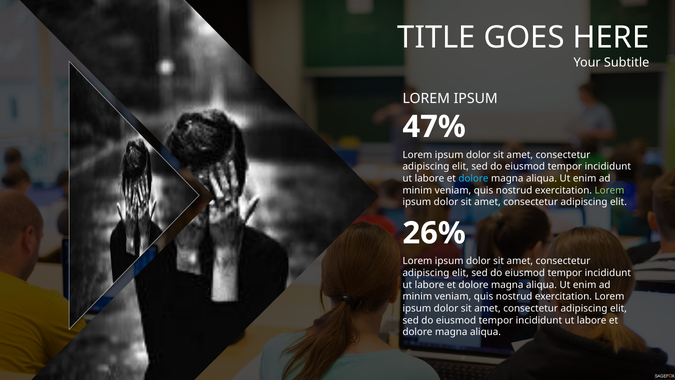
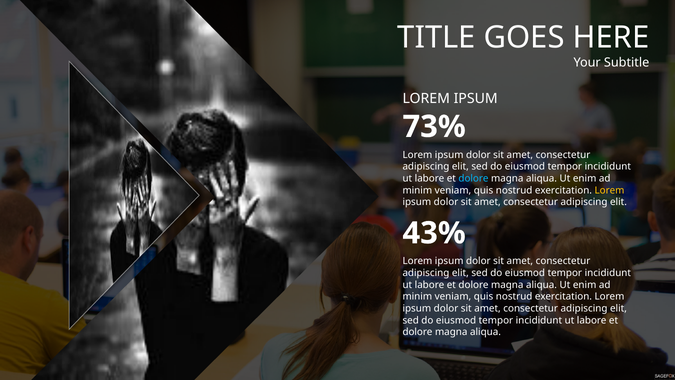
47%: 47% -> 73%
Lorem at (609, 190) colour: light green -> yellow
26%: 26% -> 43%
